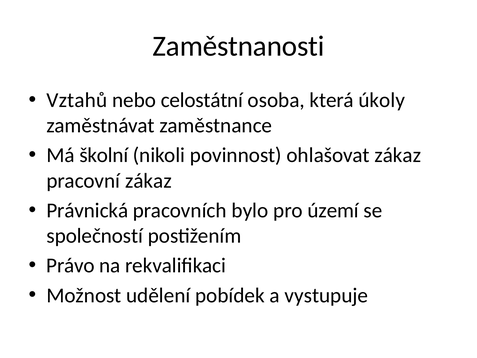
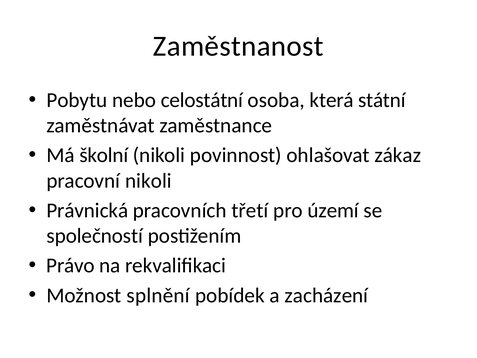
Zaměstnanosti: Zaměstnanosti -> Zaměstnanost
Vztahů: Vztahů -> Pobytu
úkoly: úkoly -> státní
pracovní zákaz: zákaz -> nikoli
bylo: bylo -> třetí
udělení: udělení -> splnění
vystupuje: vystupuje -> zacházení
